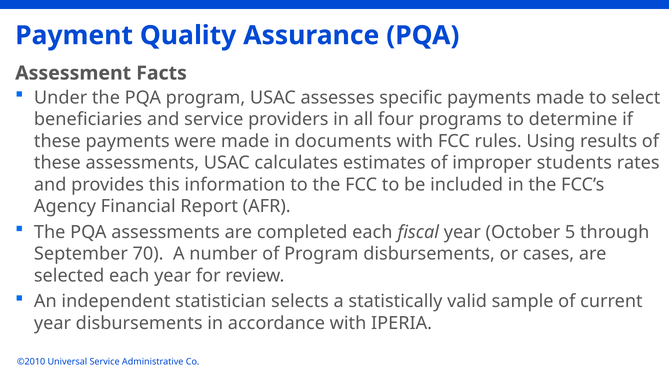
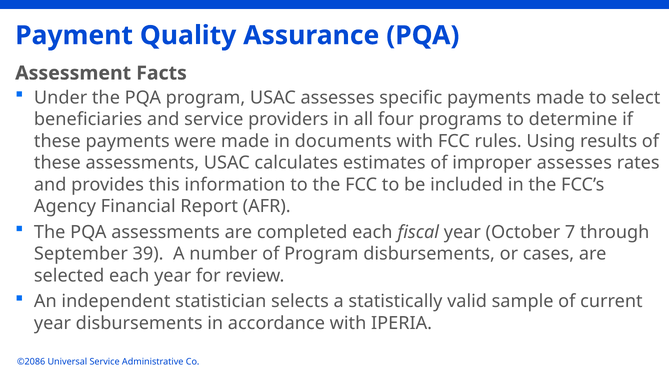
improper students: students -> assesses
5: 5 -> 7
70: 70 -> 39
©2010: ©2010 -> ©2086
